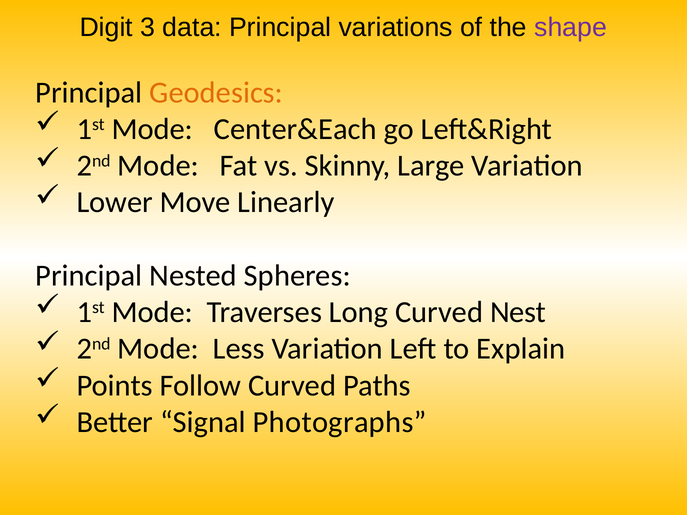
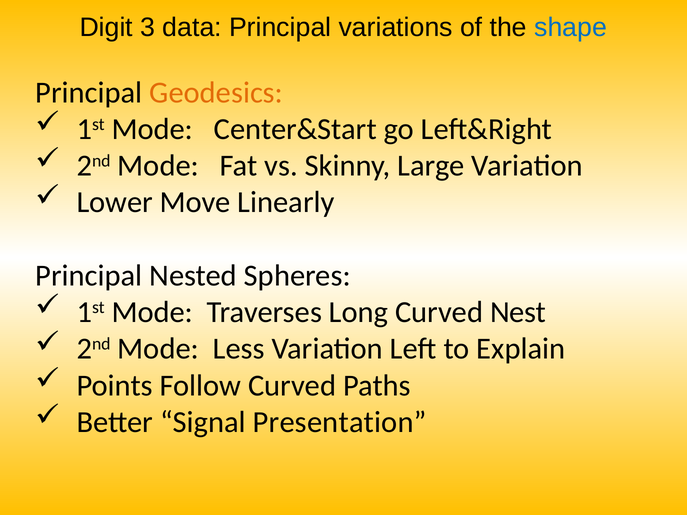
shape colour: purple -> blue
Center&Each: Center&Each -> Center&Start
Photographs: Photographs -> Presentation
